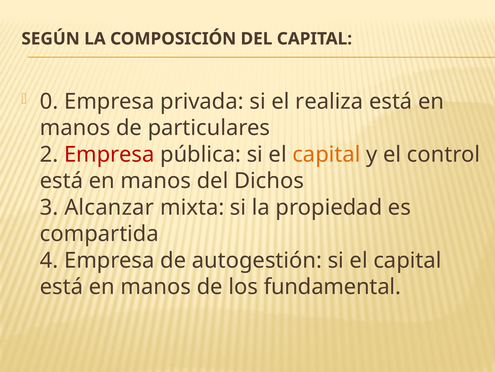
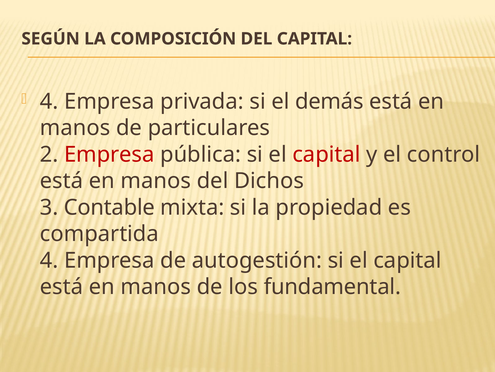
0 at (49, 101): 0 -> 4
realiza: realiza -> demás
capital at (326, 154) colour: orange -> red
Alcanzar: Alcanzar -> Contable
